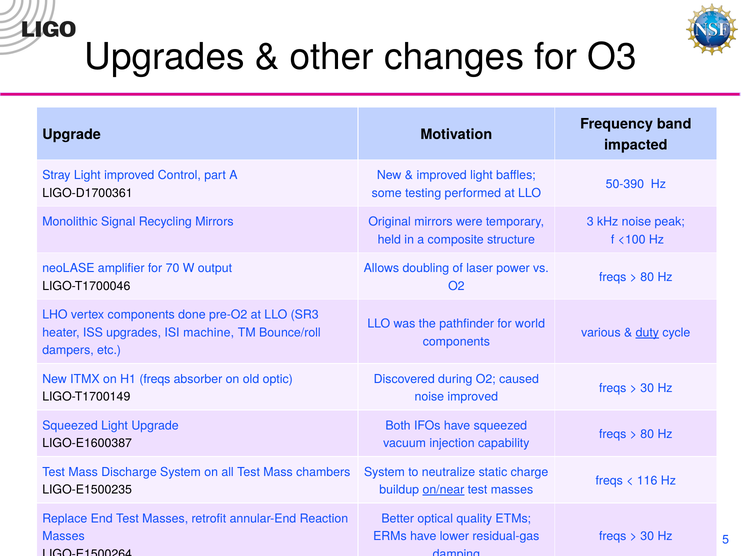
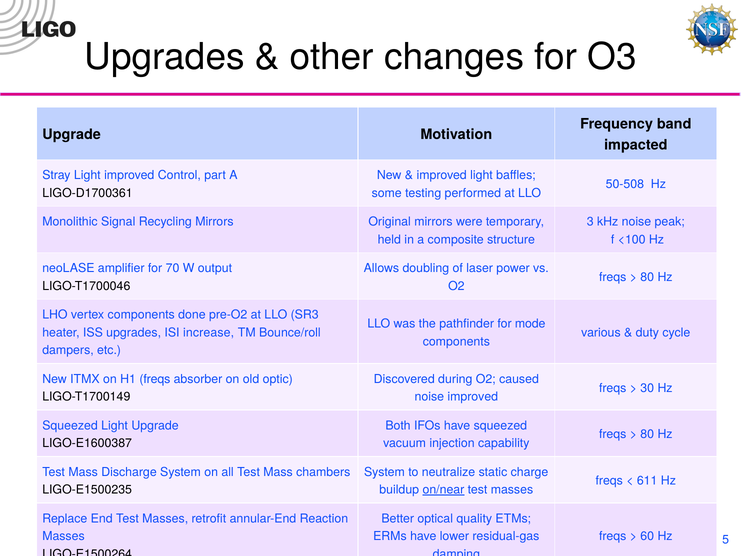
50-390: 50-390 -> 50-508
world: world -> mode
machine: machine -> increase
duty underline: present -> none
116: 116 -> 611
30 at (647, 536): 30 -> 60
